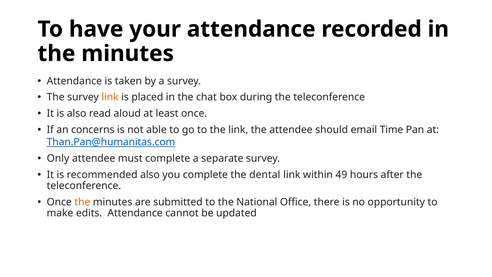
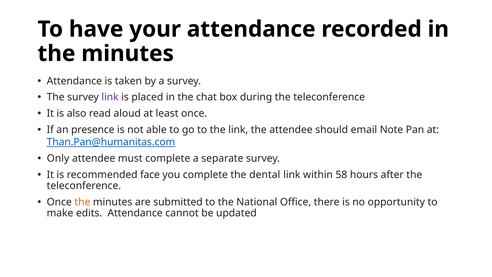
link at (110, 97) colour: orange -> purple
concerns: concerns -> presence
Time: Time -> Note
recommended also: also -> face
49: 49 -> 58
